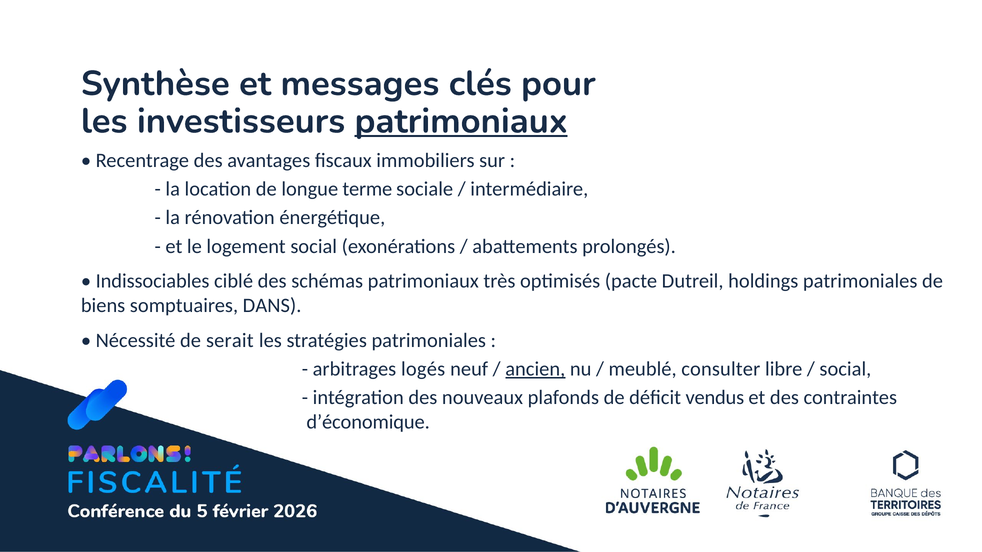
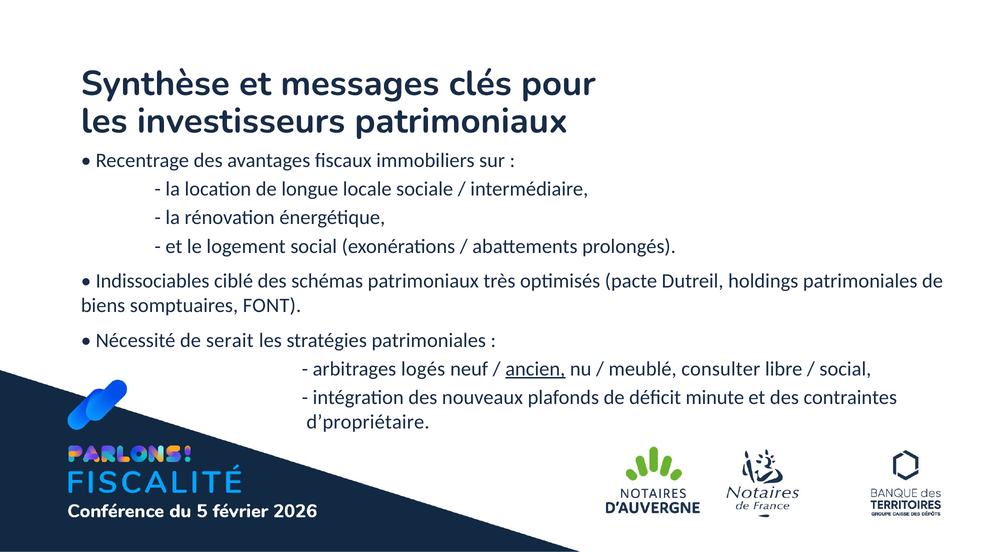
patrimoniaux at (461, 121) underline: present -> none
terme: terme -> locale
DANS: DANS -> FONT
vendus: vendus -> minute
d’économique: d’économique -> d’propriétaire
